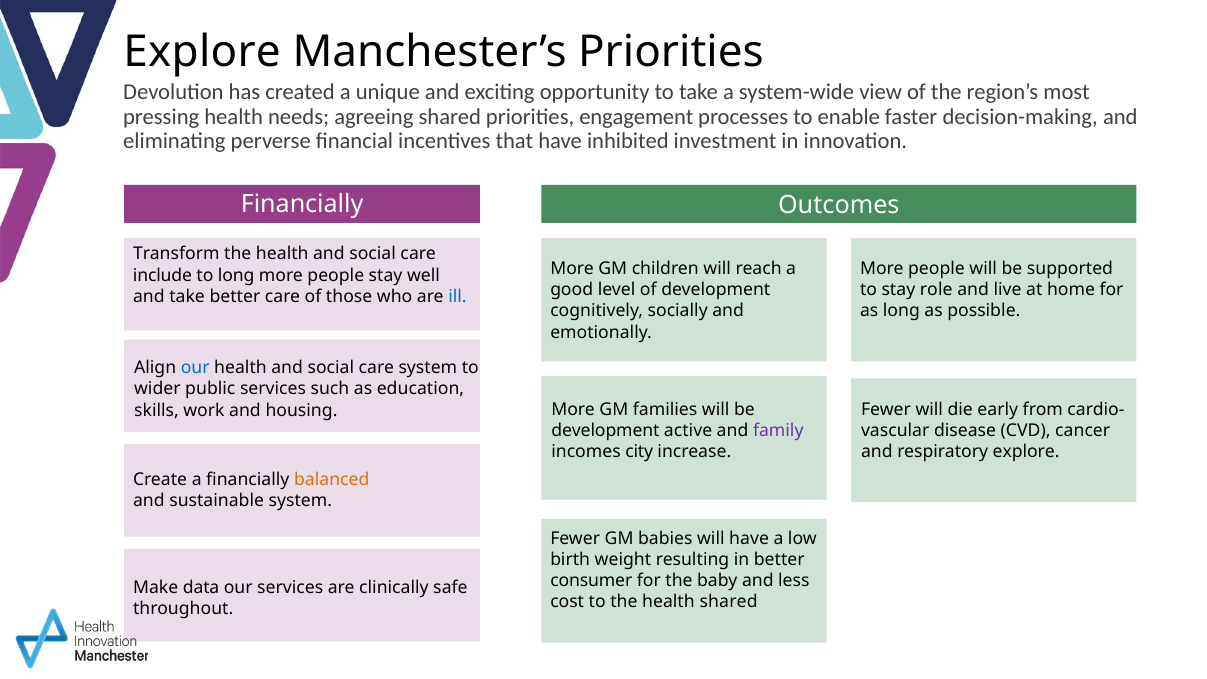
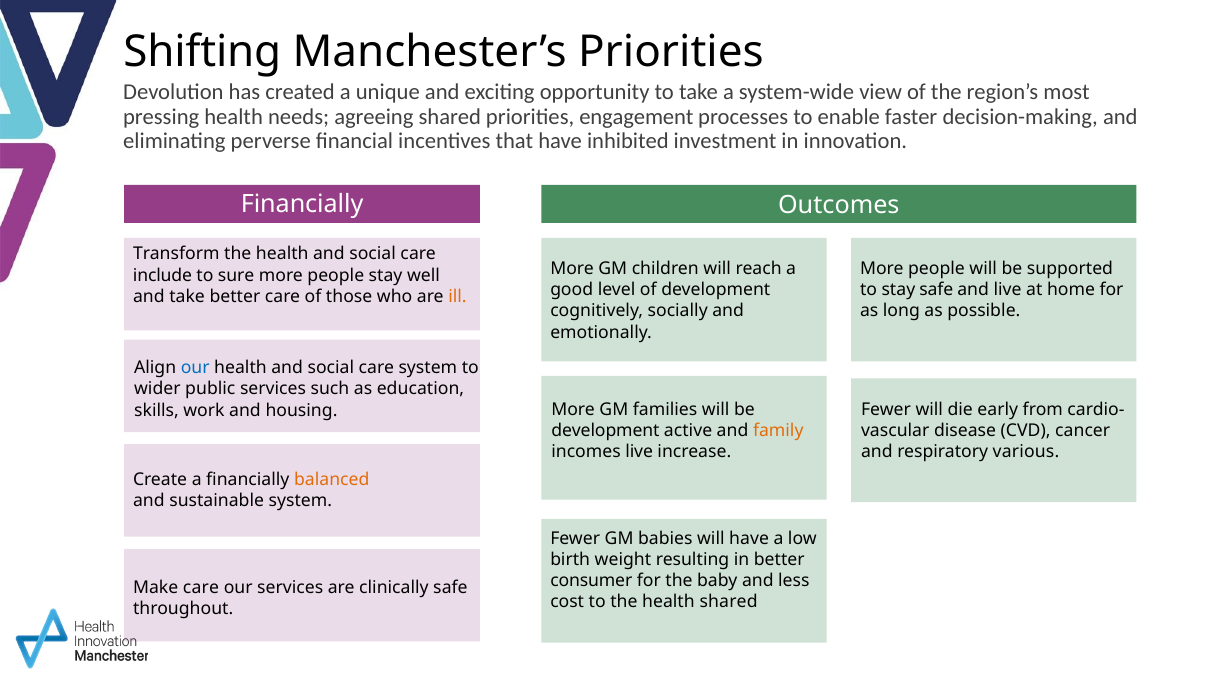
Explore at (202, 52): Explore -> Shifting
to long: long -> sure
stay role: role -> safe
ill colour: blue -> orange
family colour: purple -> orange
incomes city: city -> live
respiratory explore: explore -> various
Make data: data -> care
